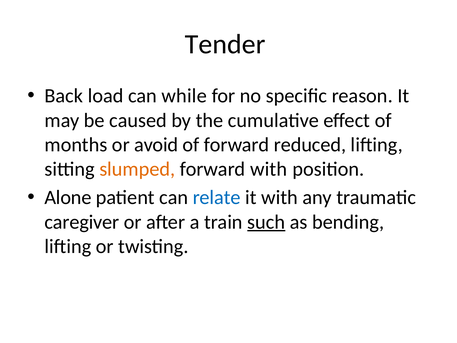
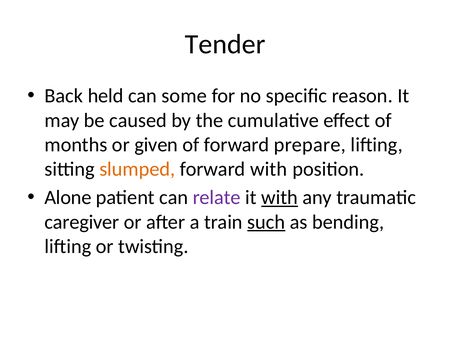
load: load -> held
while: while -> some
avoid: avoid -> given
reduced: reduced -> prepare
relate colour: blue -> purple
with at (280, 197) underline: none -> present
